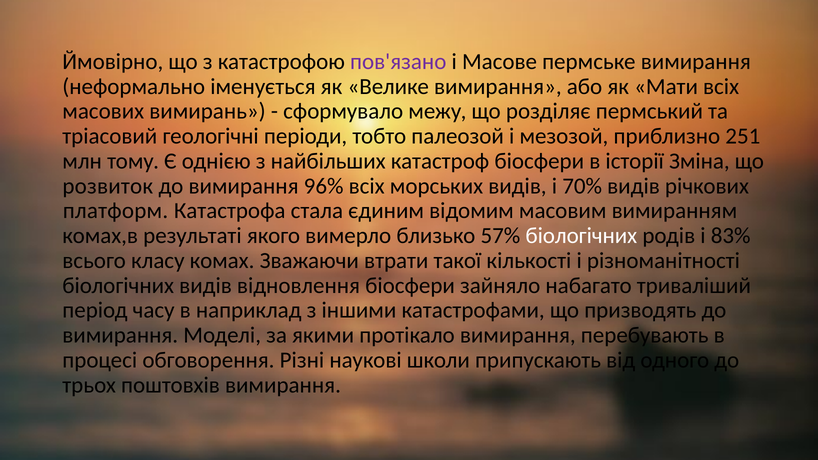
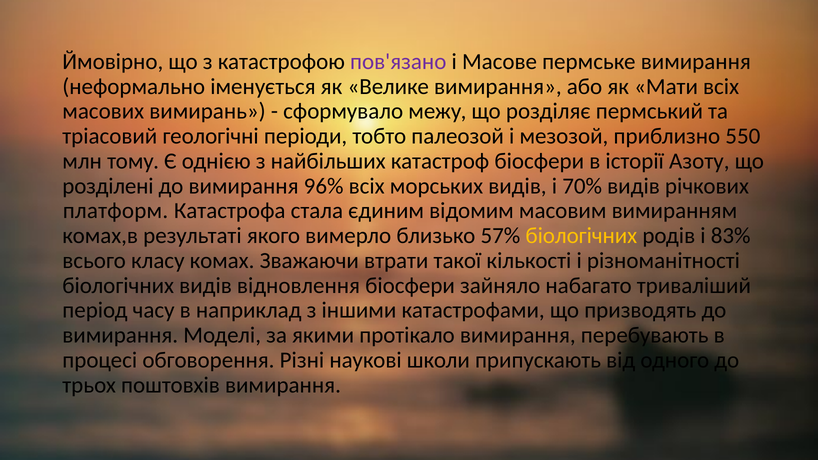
251: 251 -> 550
Зміна: Зміна -> Азоту
розвиток: розвиток -> розділені
біологічних at (581, 236) colour: white -> yellow
